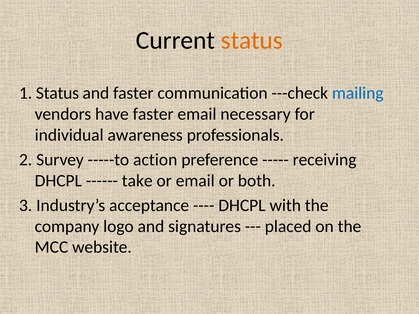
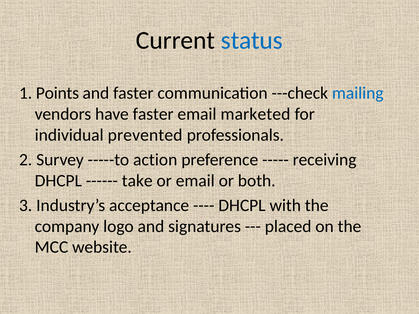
status at (252, 41) colour: orange -> blue
1 Status: Status -> Points
necessary: necessary -> marketed
awareness: awareness -> prevented
